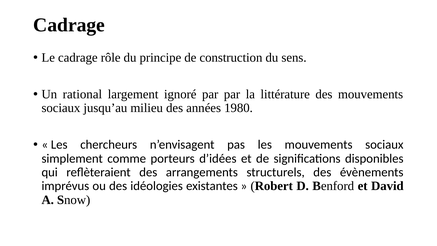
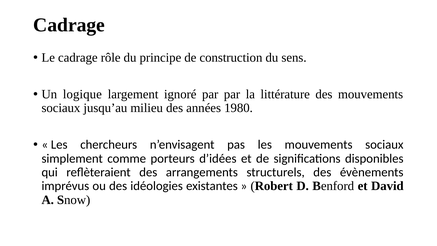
rational: rational -> logique
